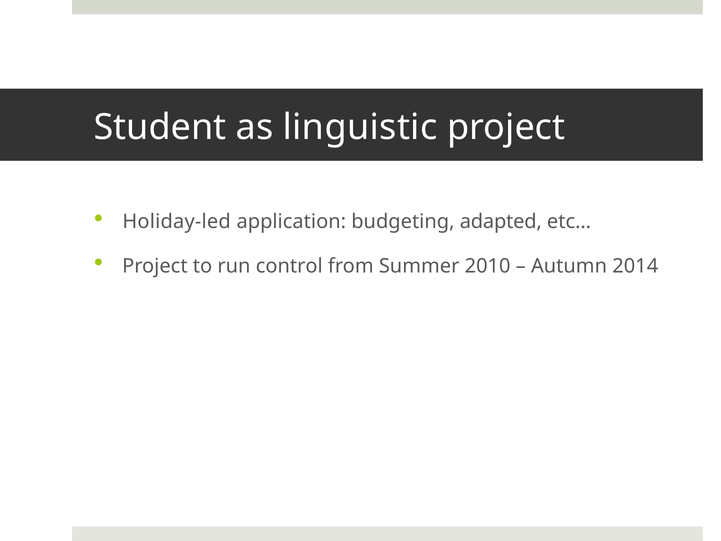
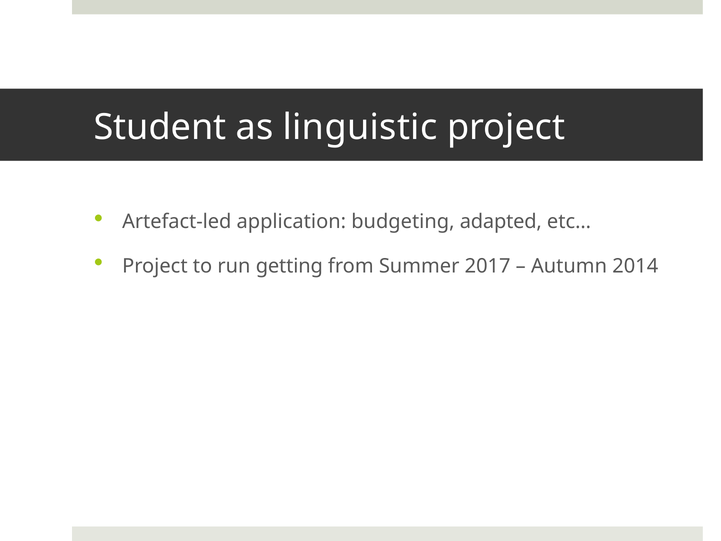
Holiday-led: Holiday-led -> Artefact-led
control: control -> getting
2010: 2010 -> 2017
